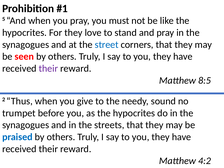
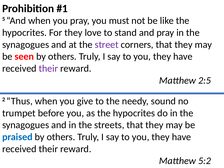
street colour: blue -> purple
8:5: 8:5 -> 2:5
4:2: 4:2 -> 5:2
